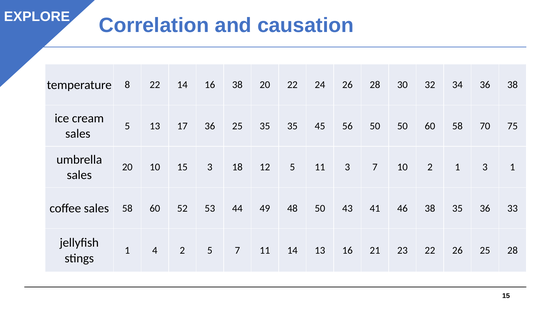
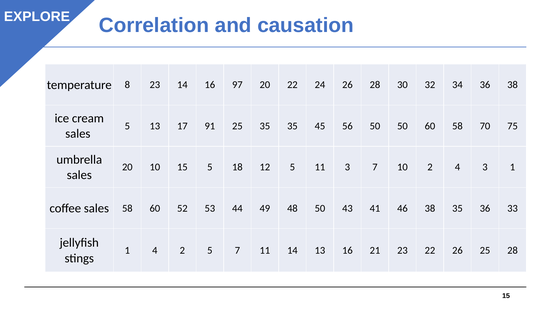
8 22: 22 -> 23
16 38: 38 -> 97
17 36: 36 -> 91
15 3: 3 -> 5
2 1: 1 -> 4
